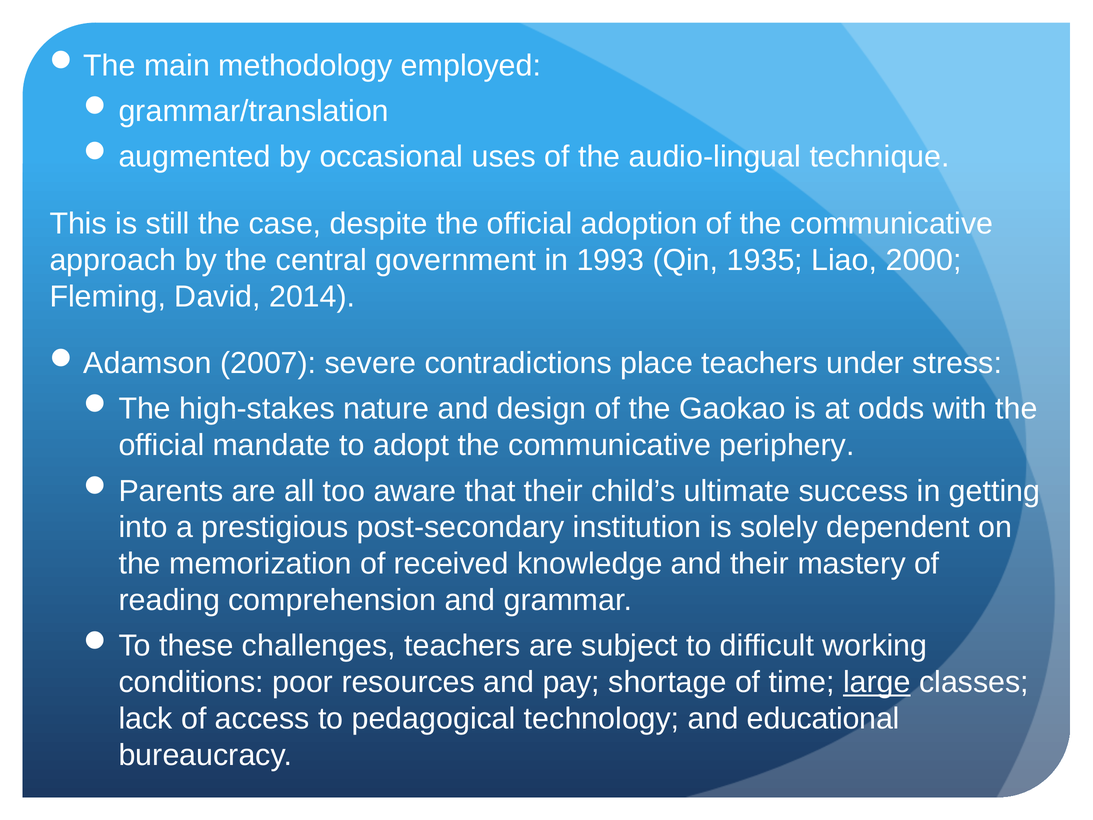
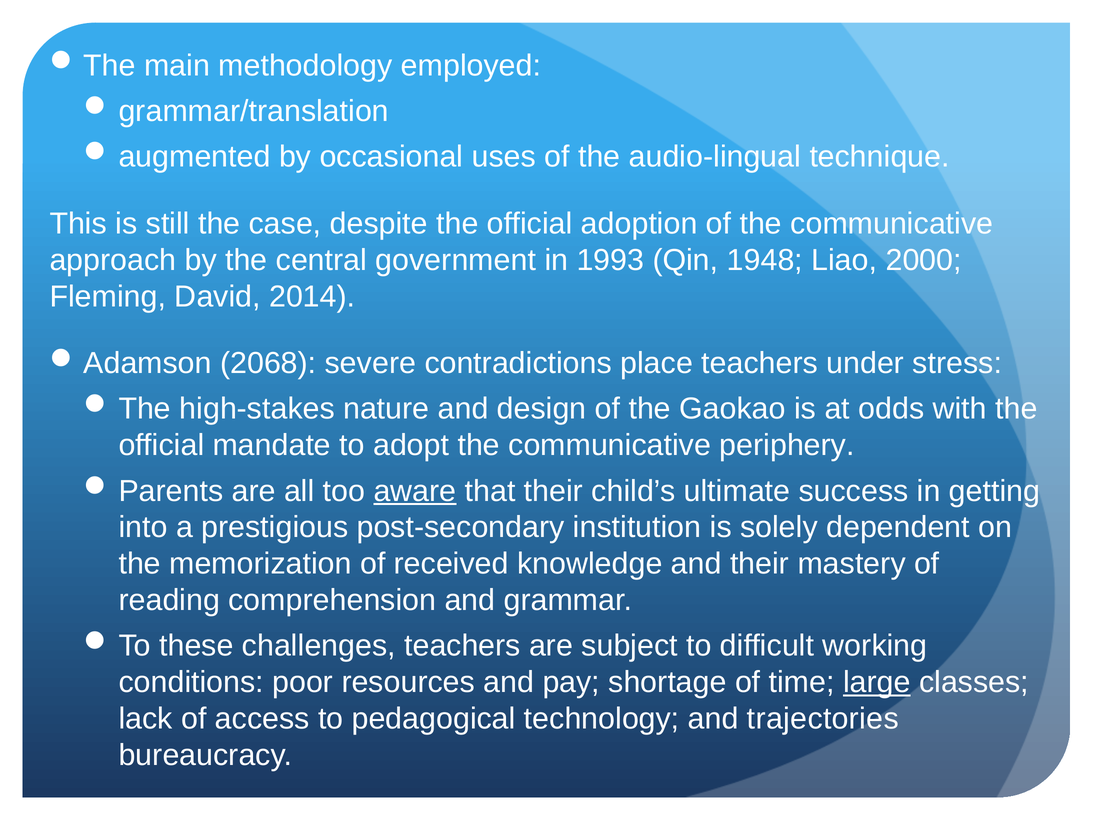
1935: 1935 -> 1948
2007: 2007 -> 2068
aware underline: none -> present
educational: educational -> trajectories
